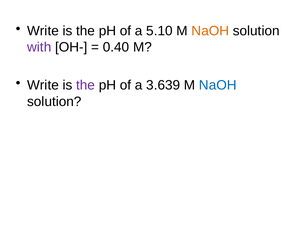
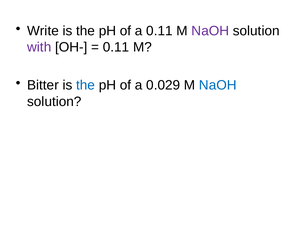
a 5.10: 5.10 -> 0.11
NaOH at (210, 31) colour: orange -> purple
0.40 at (116, 47): 0.40 -> 0.11
Write at (43, 85): Write -> Bitter
the at (86, 85) colour: purple -> blue
3.639: 3.639 -> 0.029
